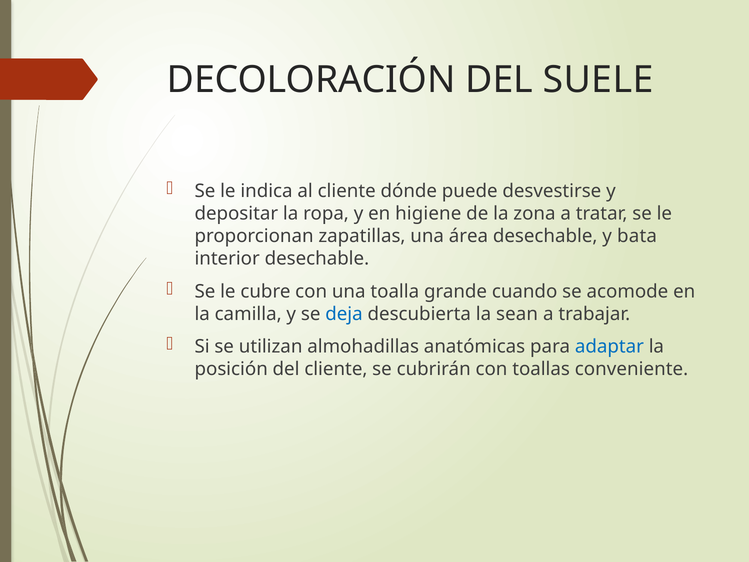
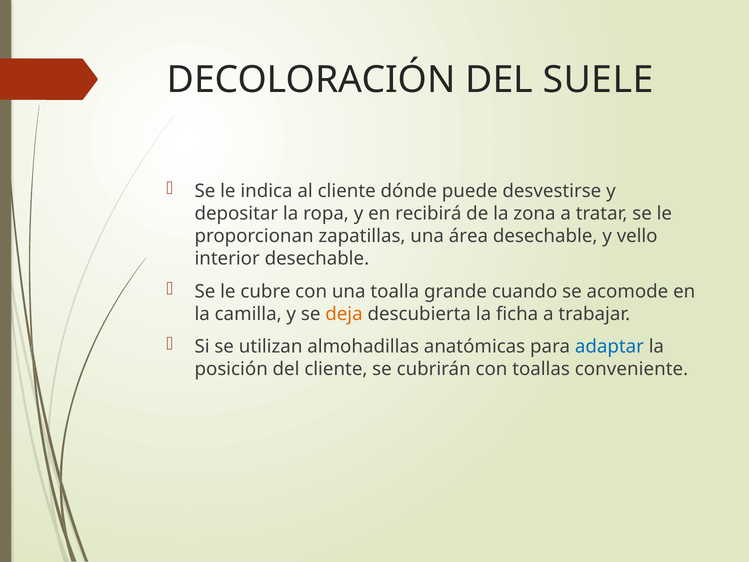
higiene: higiene -> recibirá
bata: bata -> vello
deja colour: blue -> orange
sean: sean -> ficha
